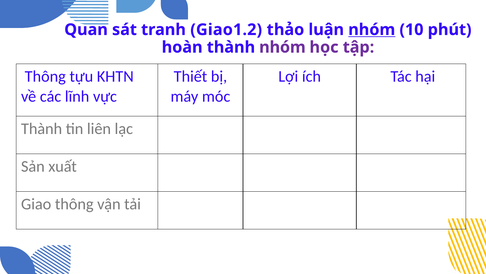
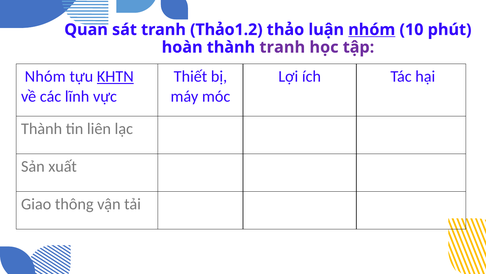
Giao1.2: Giao1.2 -> Thảo1.2
thành nhóm: nhóm -> tranh
Thông at (45, 76): Thông -> Nhóm
KHTN underline: none -> present
